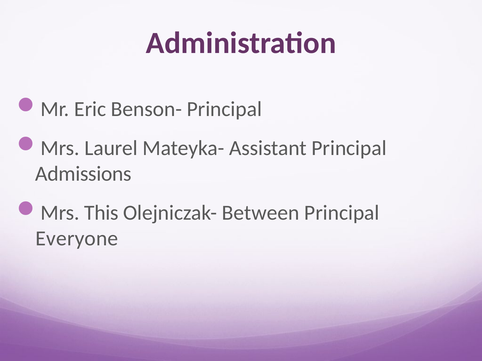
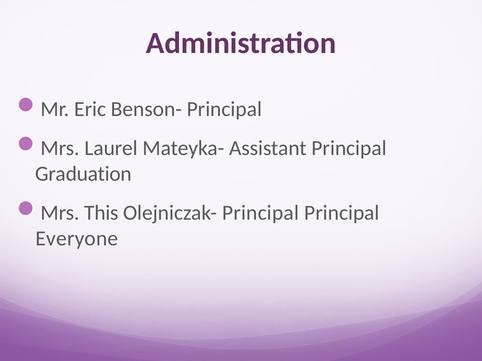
Admissions: Admissions -> Graduation
Olejniczak- Between: Between -> Principal
